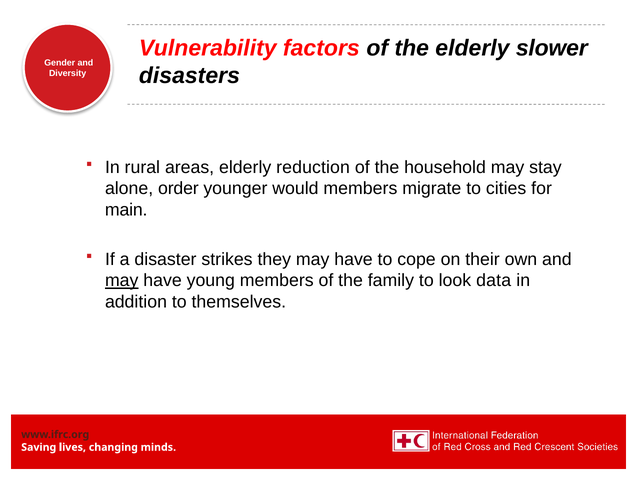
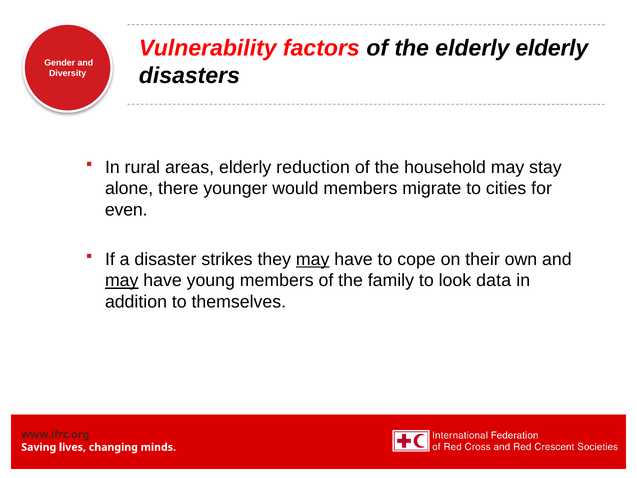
elderly slower: slower -> elderly
order: order -> there
main: main -> even
may at (313, 259) underline: none -> present
